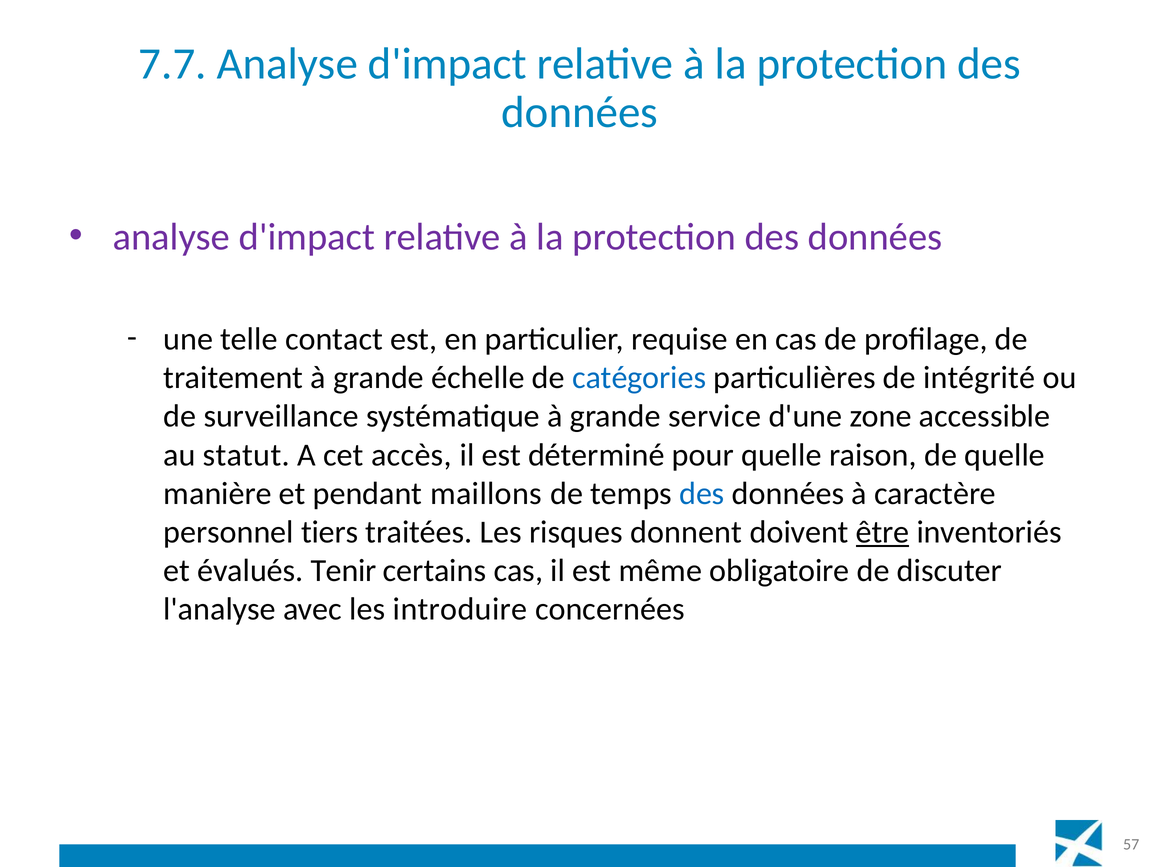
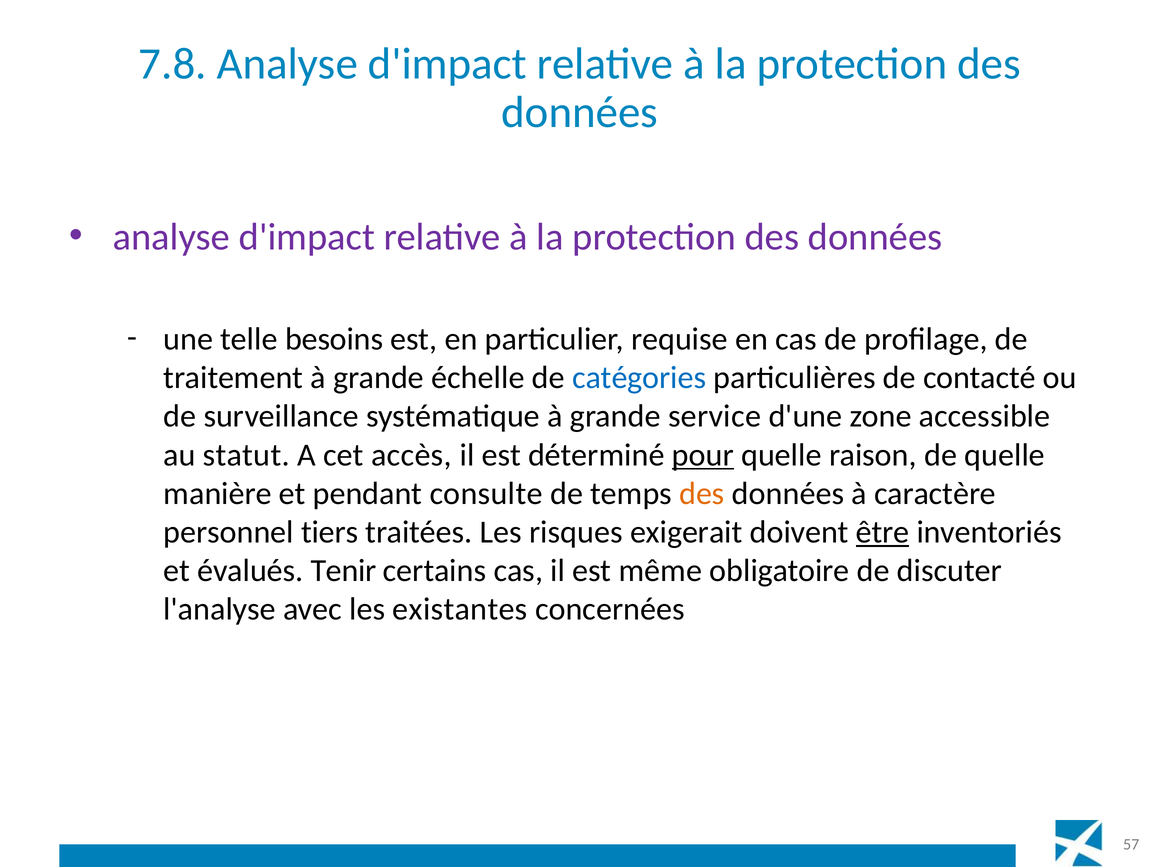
7.7: 7.7 -> 7.8
contact: contact -> besoins
intégrité: intégrité -> contacté
pour underline: none -> present
maillons: maillons -> consulte
des at (702, 494) colour: blue -> orange
donnent: donnent -> exigerait
introduire: introduire -> existantes
